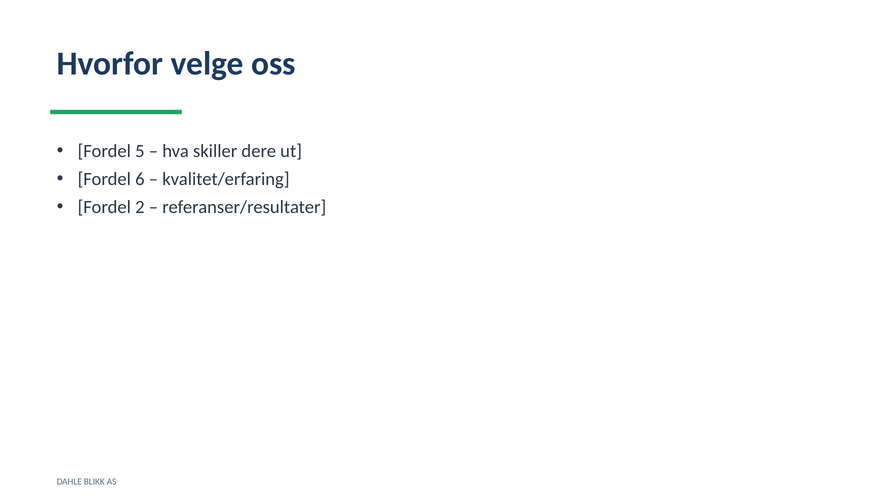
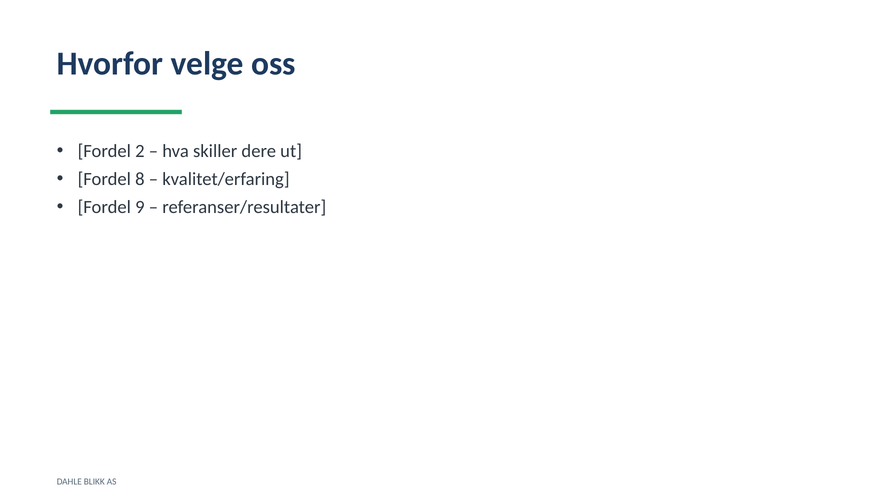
5: 5 -> 2
6: 6 -> 8
2: 2 -> 9
